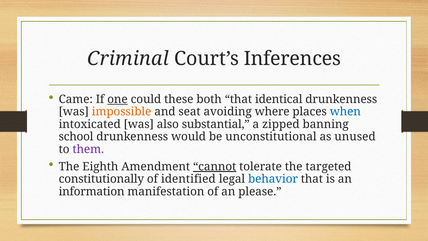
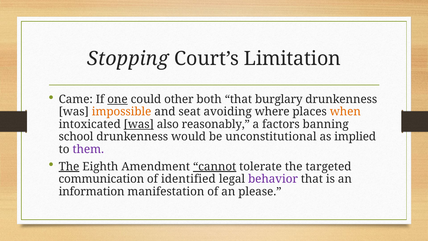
Criminal: Criminal -> Stopping
Inferences: Inferences -> Limitation
these: these -> other
identical: identical -> burglary
when colour: blue -> orange
was at (139, 124) underline: none -> present
substantial: substantial -> reasonably
zipped: zipped -> factors
unused: unused -> implied
The at (69, 166) underline: none -> present
constitutionally: constitutionally -> communication
behavior colour: blue -> purple
